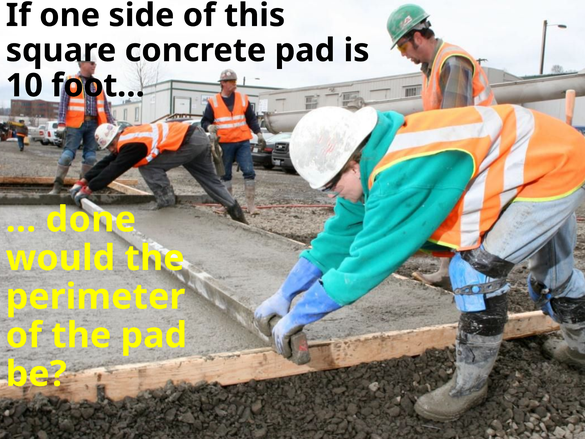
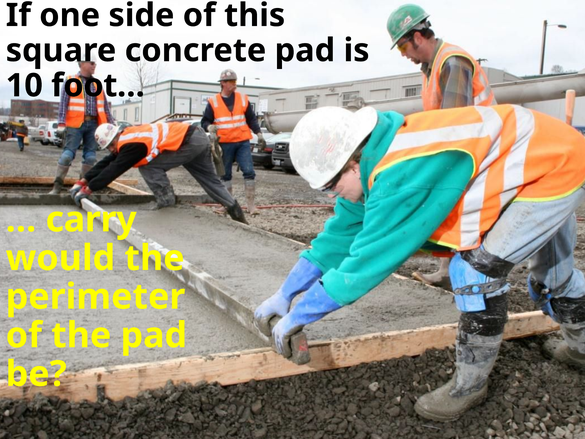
done: done -> carry
